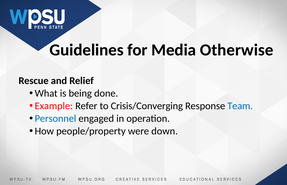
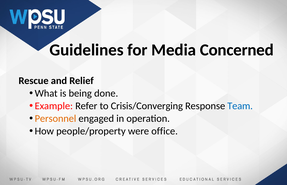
Otherwise: Otherwise -> Concerned
Personnel colour: blue -> orange
down: down -> office
